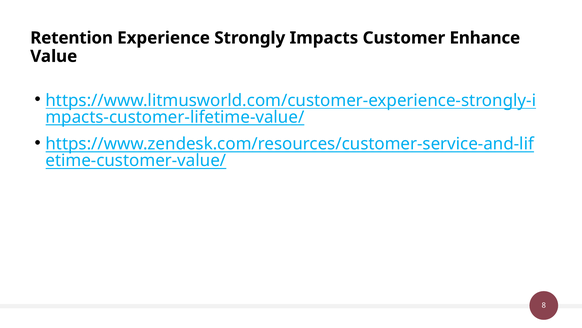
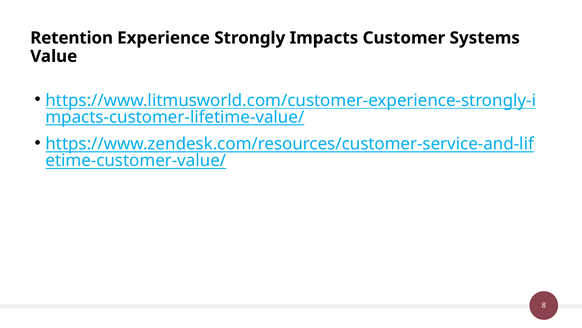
Enhance: Enhance -> Systems
